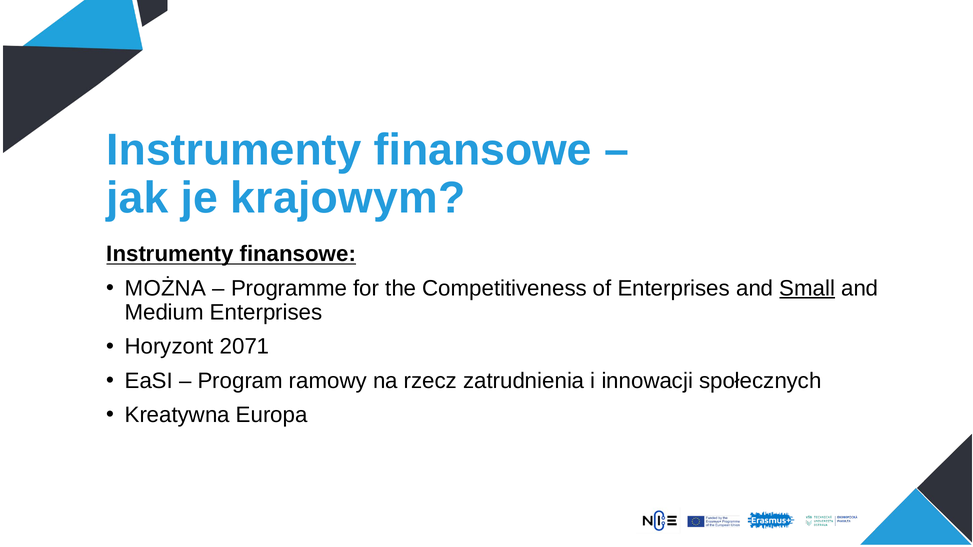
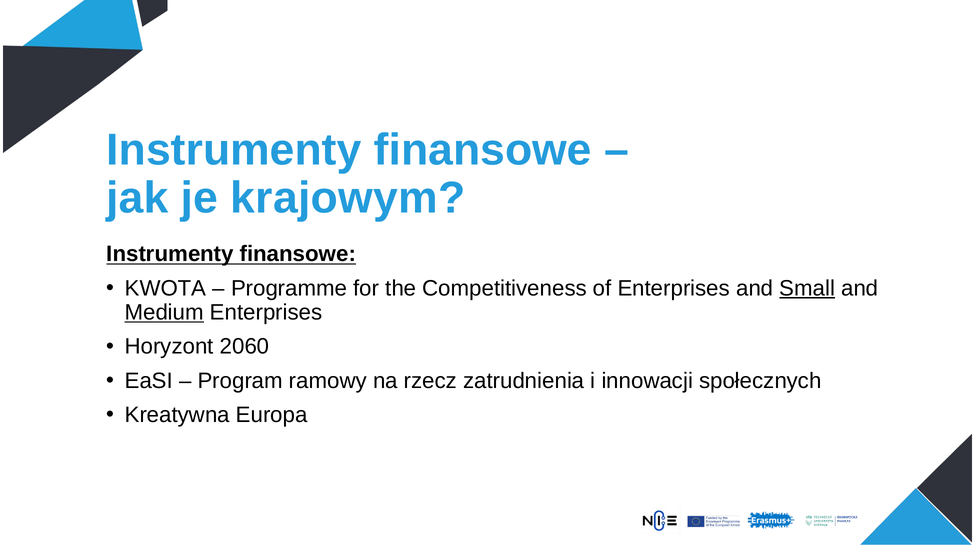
MOŻNA: MOŻNA -> KWOTA
Medium underline: none -> present
2071: 2071 -> 2060
